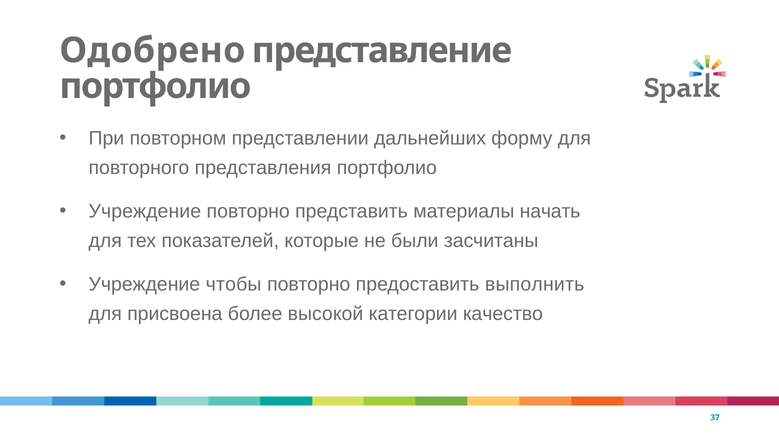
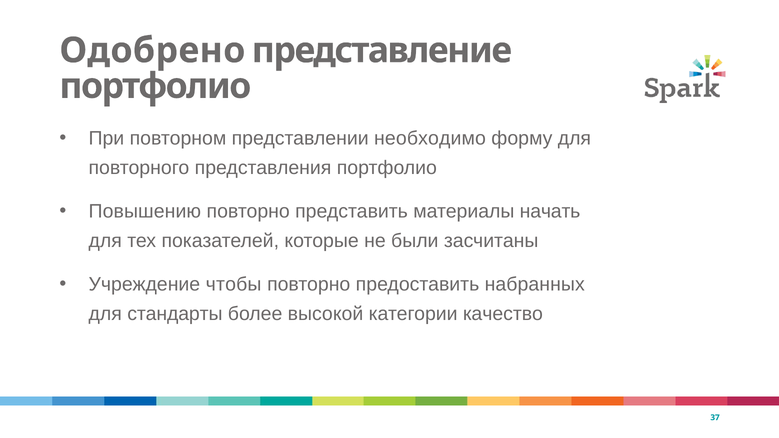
дальнейших: дальнейших -> необходимо
Учреждение at (145, 211): Учреждение -> Повышению
выполнить: выполнить -> набранных
присвоена: присвоена -> стандарты
